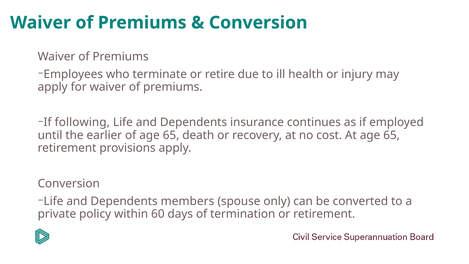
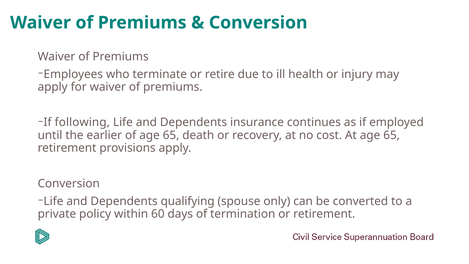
members: members -> qualifying
